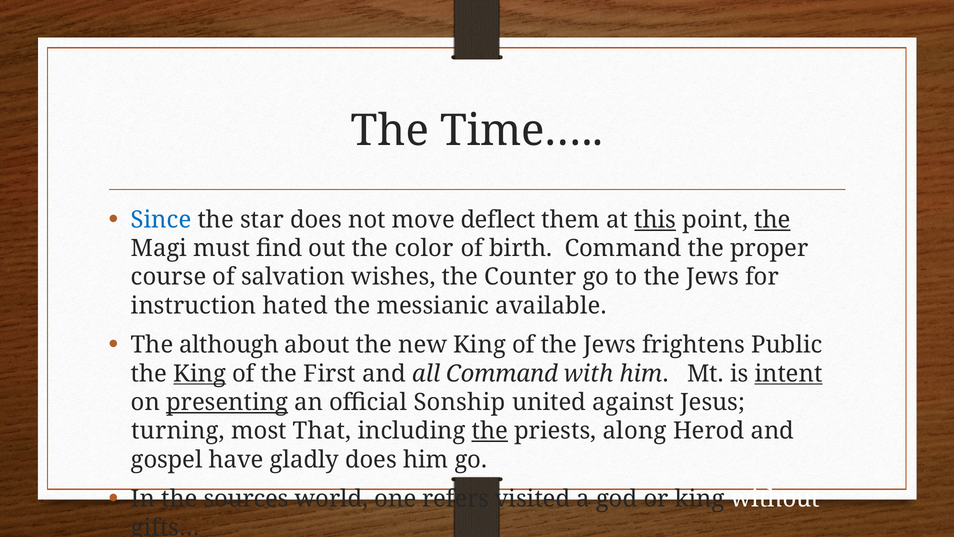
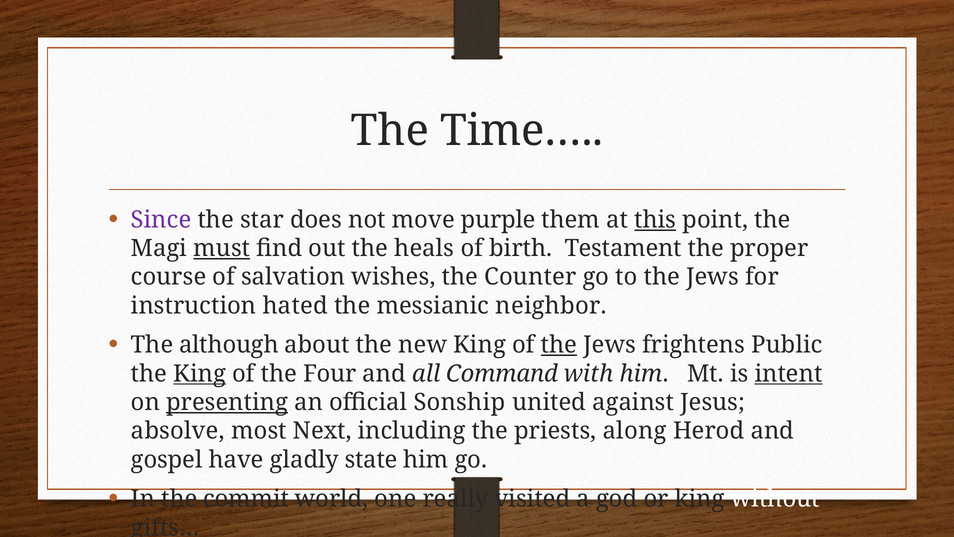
Since colour: blue -> purple
deflect: deflect -> purple
the at (772, 220) underline: present -> none
must underline: none -> present
color: color -> heals
birth Command: Command -> Testament
available: available -> neighbor
the at (559, 345) underline: none -> present
First: First -> Four
turning: turning -> absolve
That: That -> Next
the at (490, 431) underline: present -> none
gladly does: does -> state
sources: sources -> commit
refers: refers -> really
